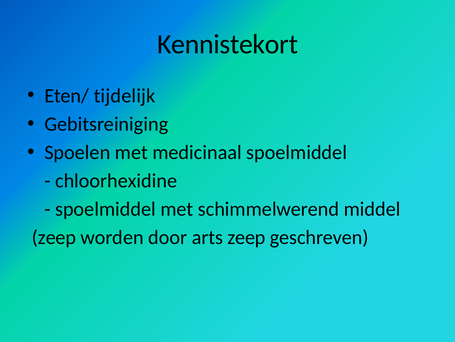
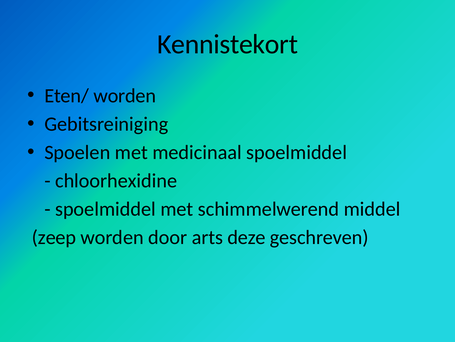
Eten/ tijdelijk: tijdelijk -> worden
arts zeep: zeep -> deze
